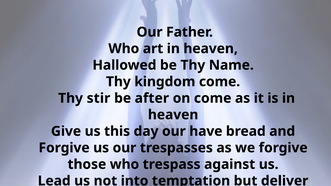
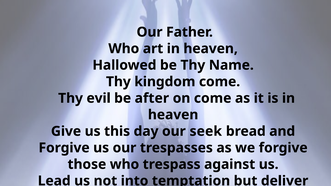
Thy stir: stir -> evil
have: have -> seek
